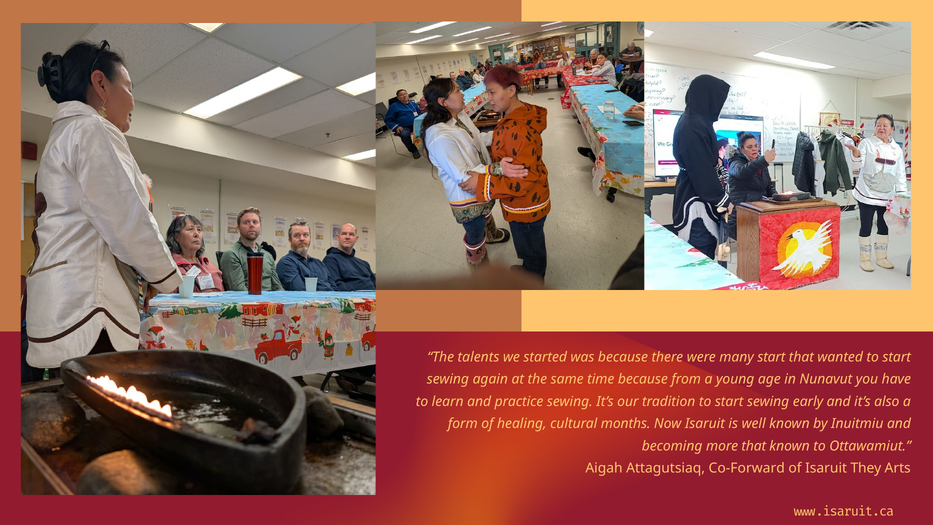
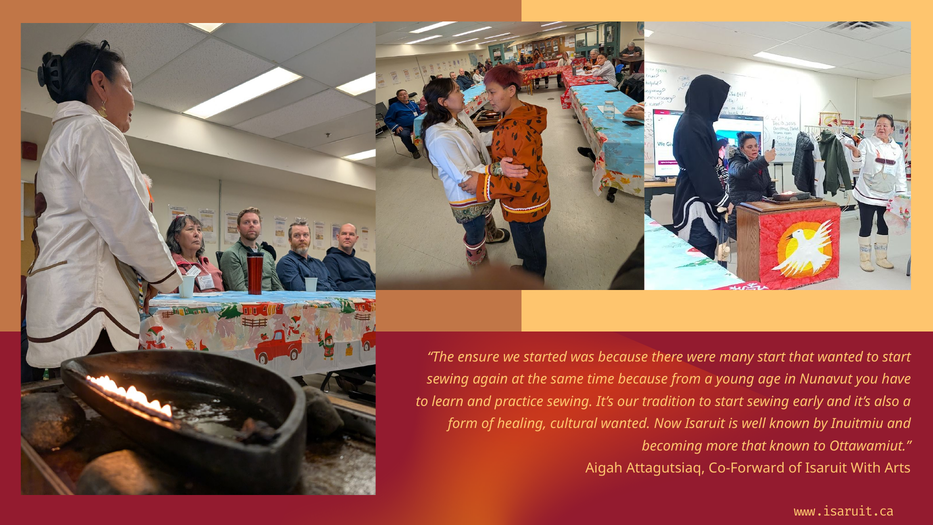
talents: talents -> ensure
cultural months: months -> wanted
They: They -> With
